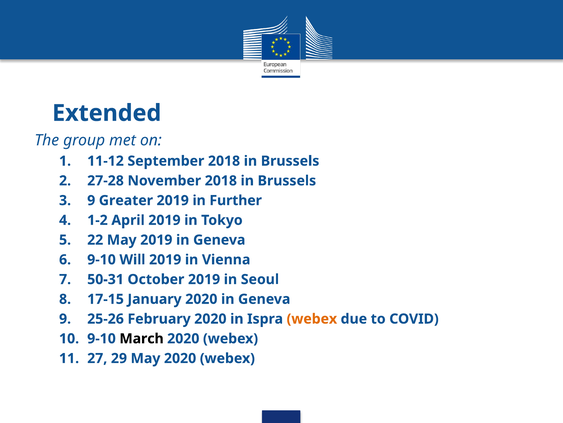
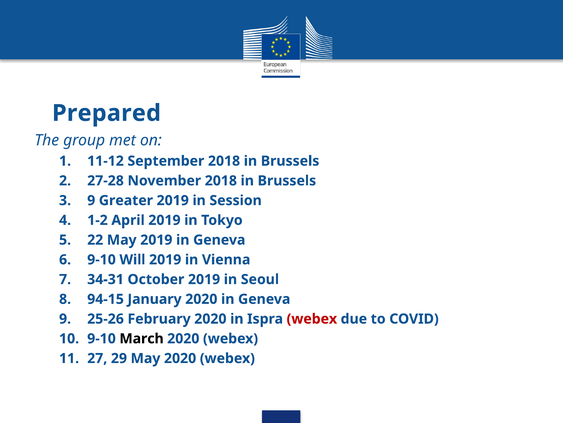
Extended: Extended -> Prepared
Further: Further -> Session
50-31: 50-31 -> 34-31
17-15: 17-15 -> 94-15
webex at (312, 318) colour: orange -> red
